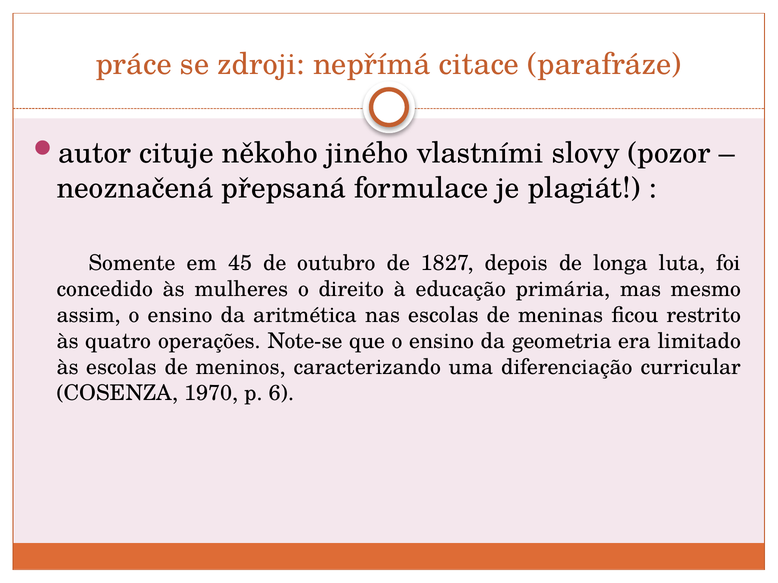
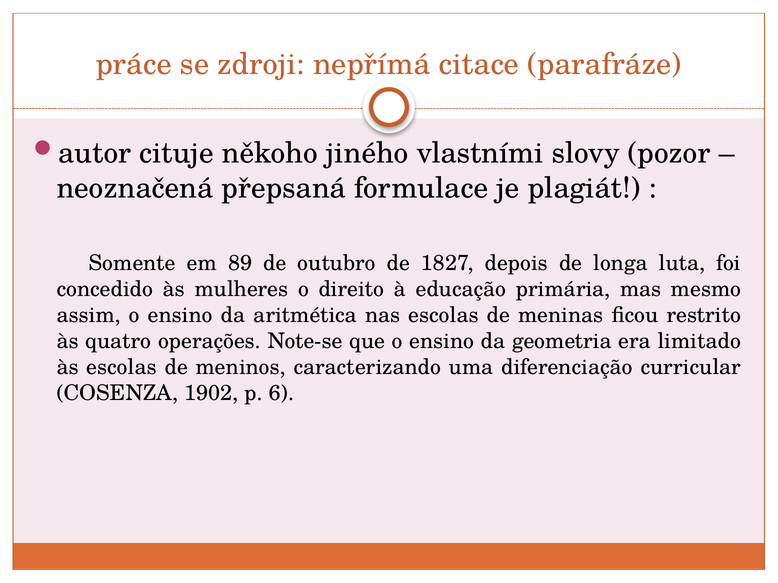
45: 45 -> 89
1970: 1970 -> 1902
